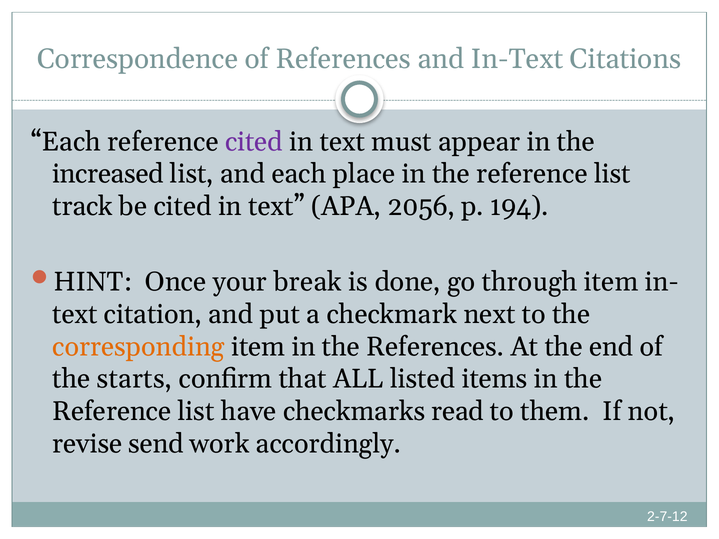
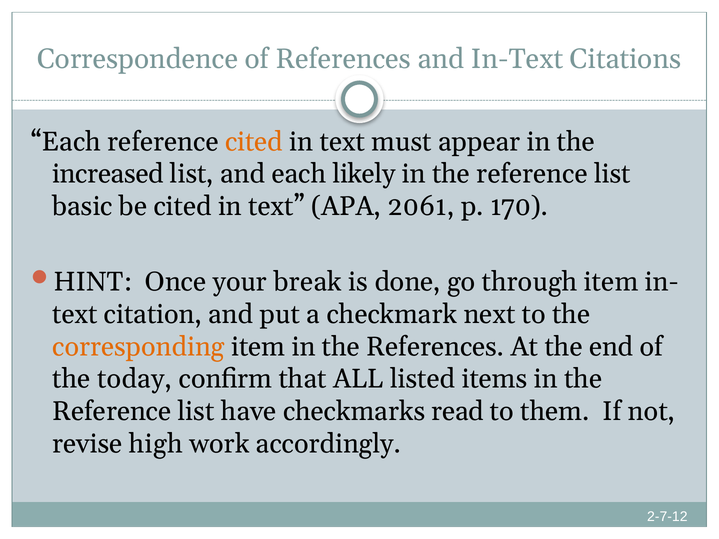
cited at (254, 142) colour: purple -> orange
place: place -> likely
track: track -> basic
2056: 2056 -> 2061
194: 194 -> 170
starts: starts -> today
send: send -> high
